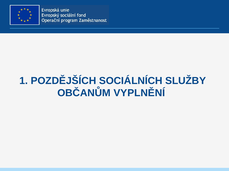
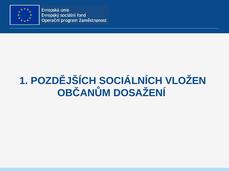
SLUŽBY: SLUŽBY -> VLOŽEN
VYPLNĚNÍ: VYPLNĚNÍ -> DOSAŽENÍ
